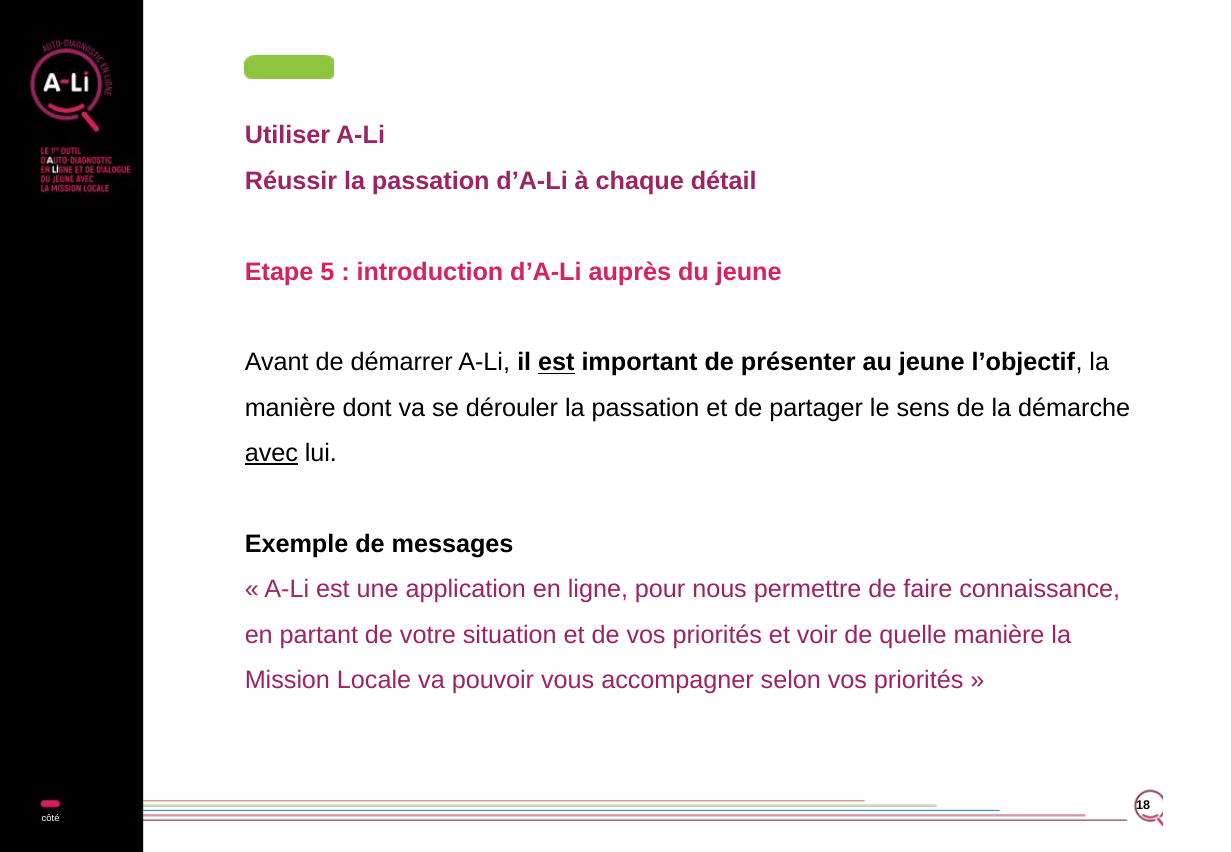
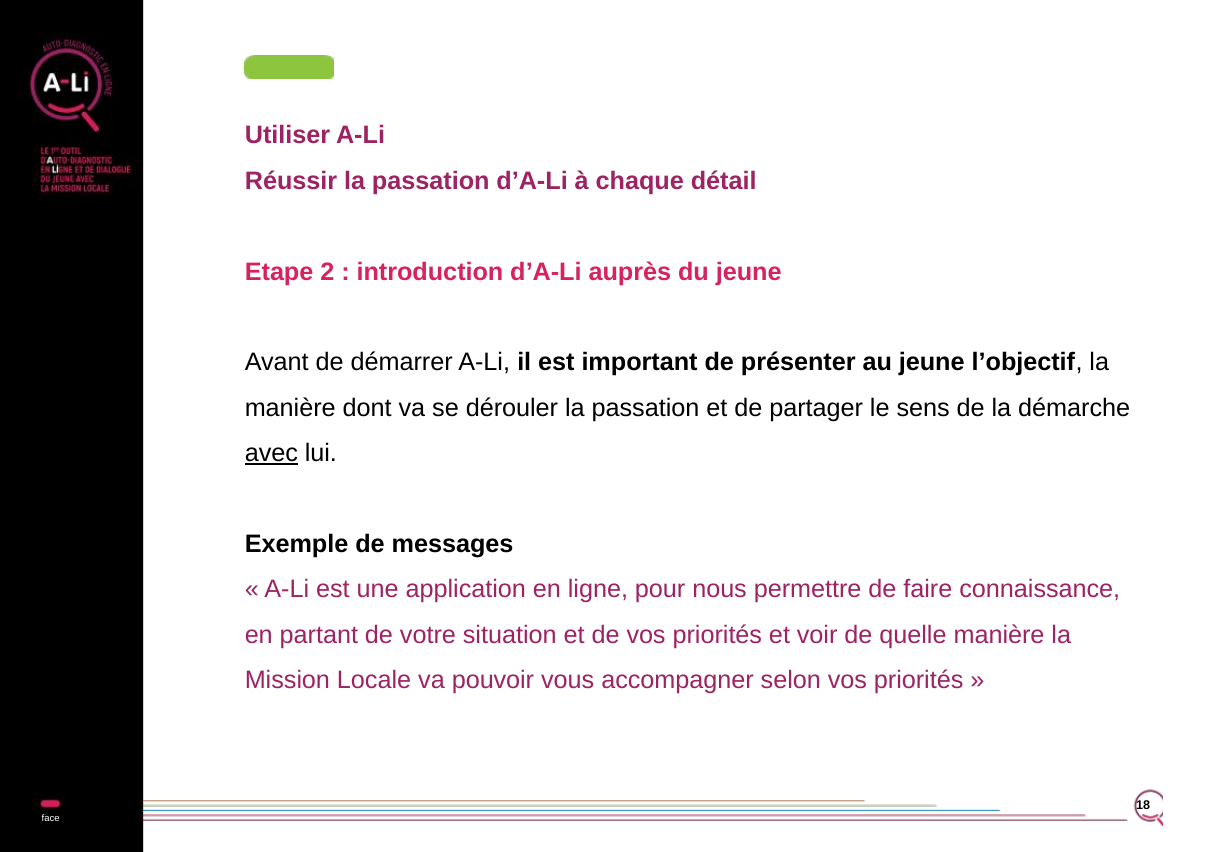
5: 5 -> 2
est at (556, 363) underline: present -> none
côté: côté -> face
